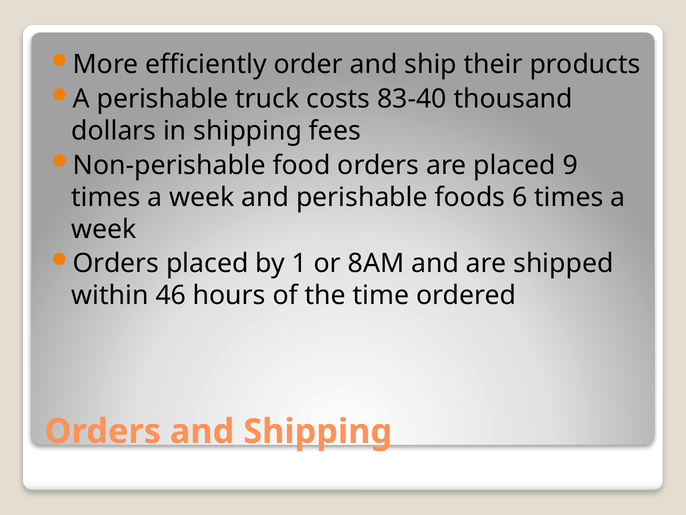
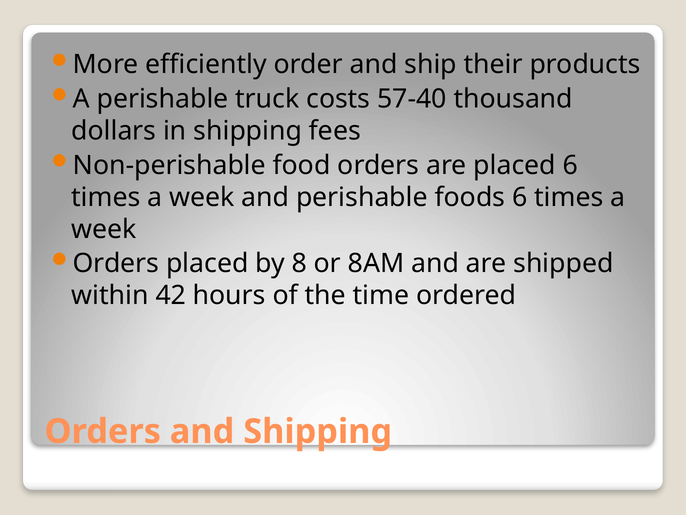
83-40: 83-40 -> 57-40
placed 9: 9 -> 6
1: 1 -> 8
46: 46 -> 42
